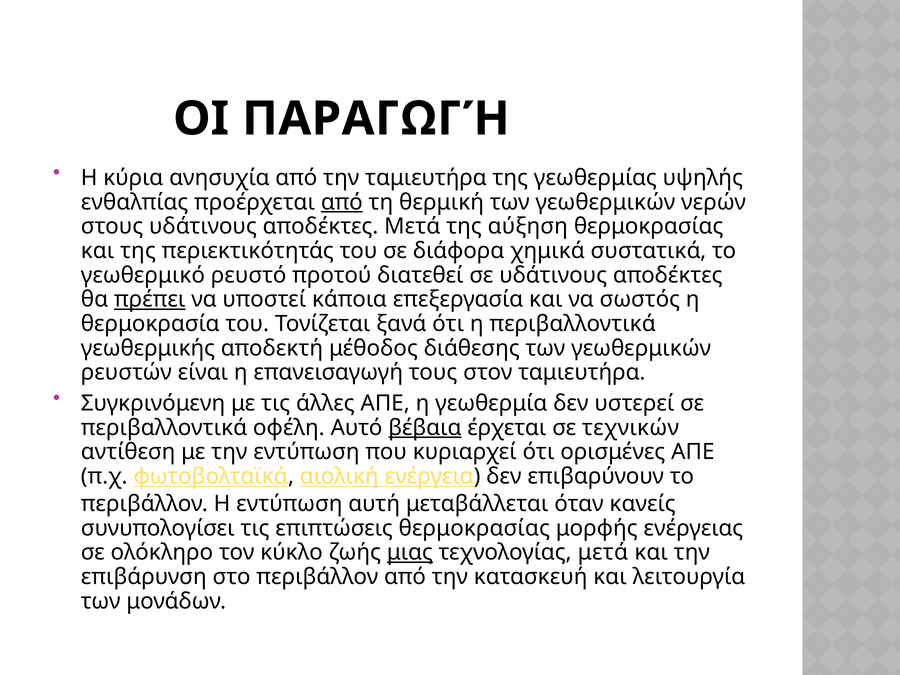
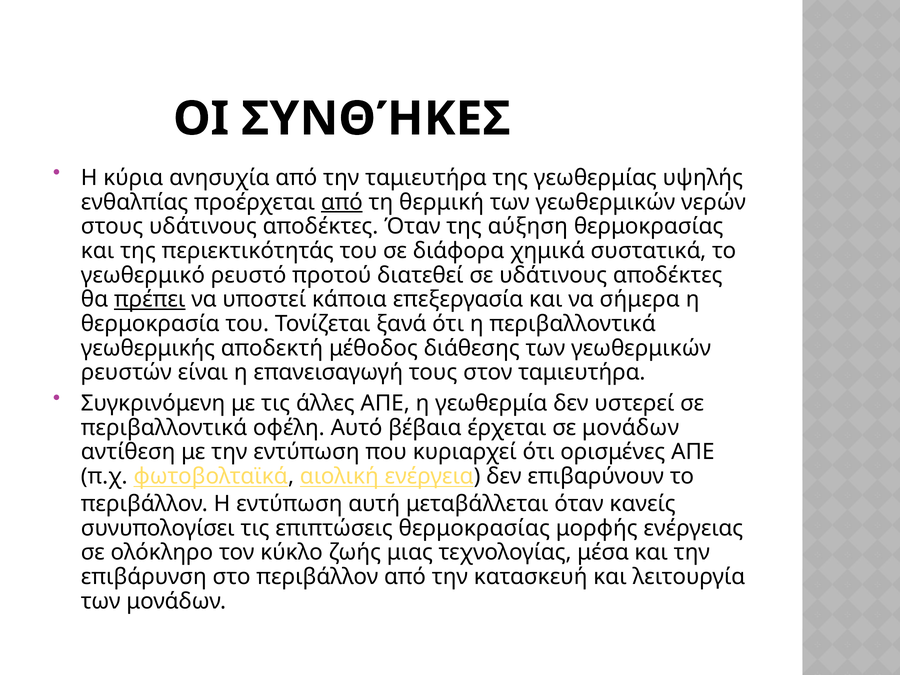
ΠΑΡΑΓΩΓΉ: ΠΑΡΑΓΩΓΉ -> ΣΥΝΘΉΚΕΣ
αποδέκτες Μετά: Μετά -> Όταν
σωστός: σωστός -> σήμερα
βέβαια underline: present -> none
σε τεχνικών: τεχνικών -> μονάδων
μιας underline: present -> none
τεχνολογίας μετά: μετά -> μέσα
